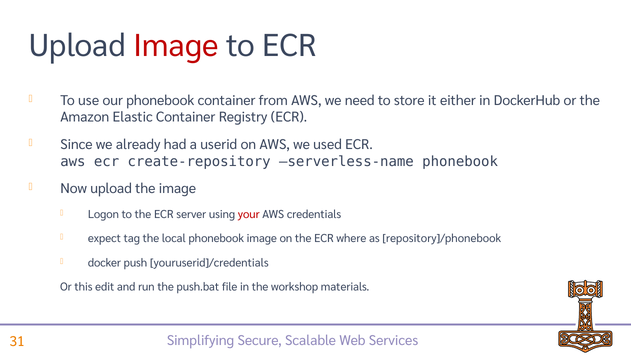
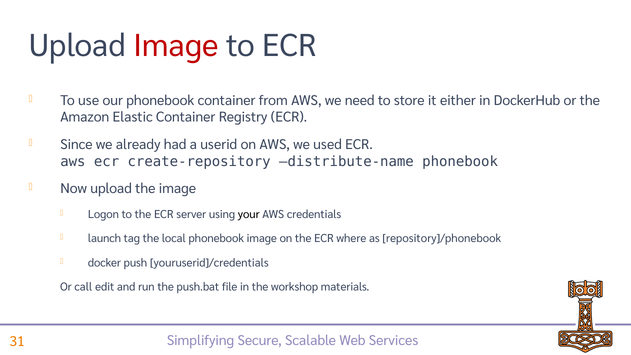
serverless-name: serverless-name -> distribute-name
your colour: red -> black
expect: expect -> launch
this: this -> call
